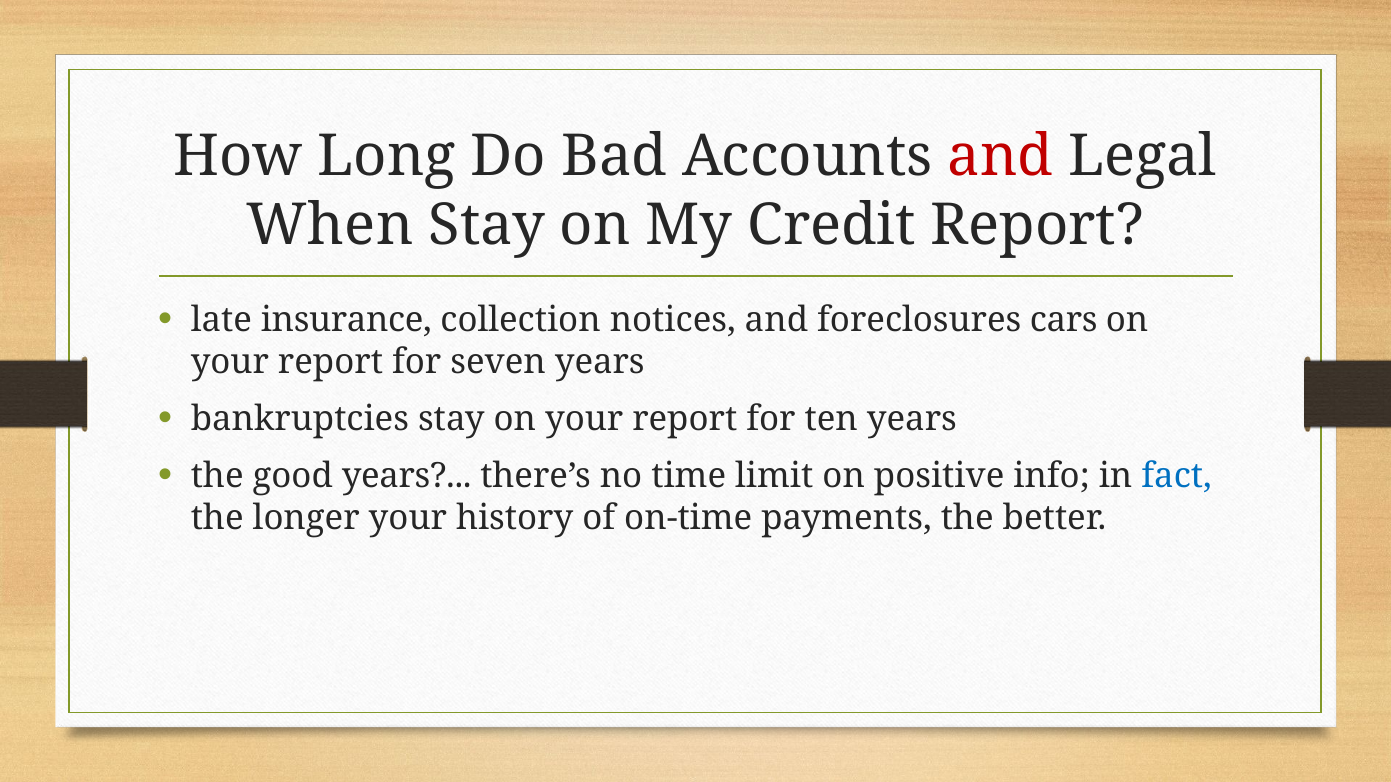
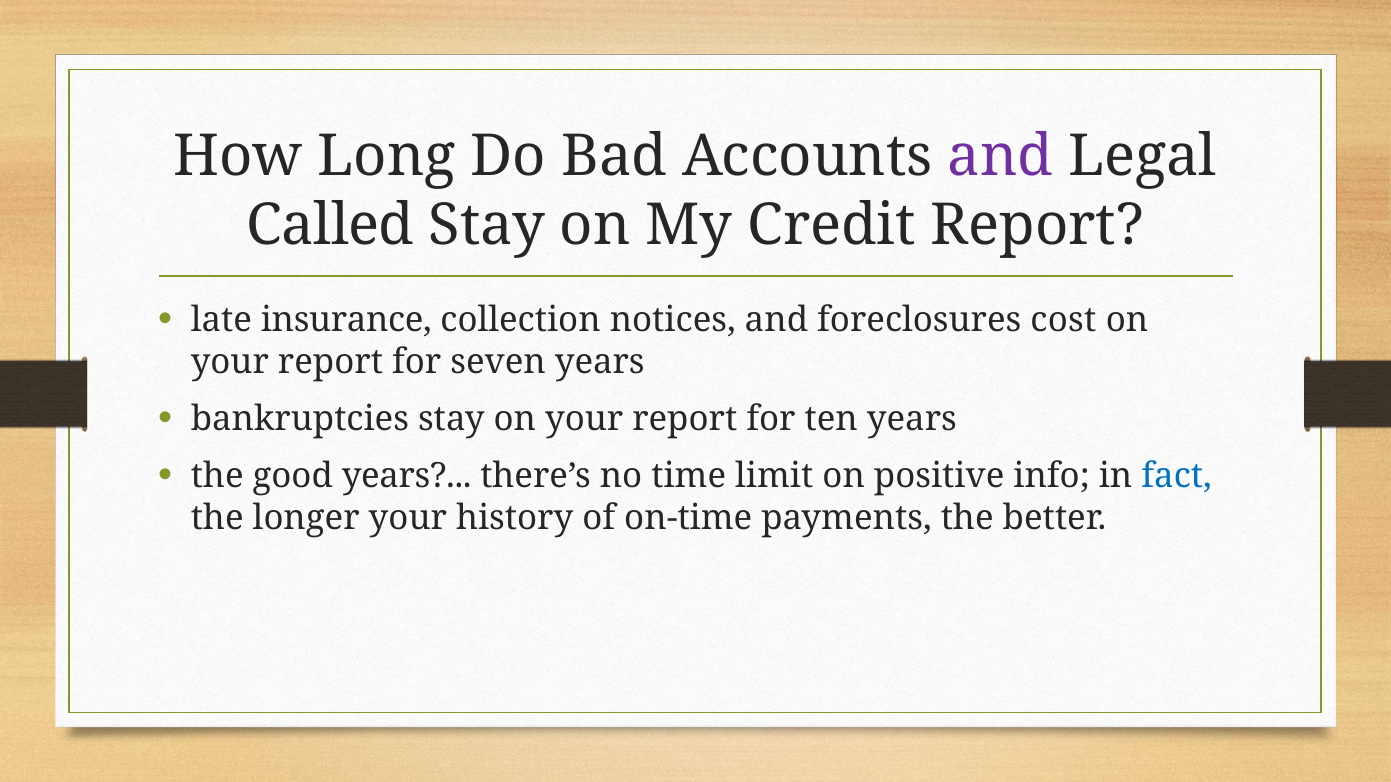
and at (1000, 156) colour: red -> purple
When: When -> Called
cars: cars -> cost
